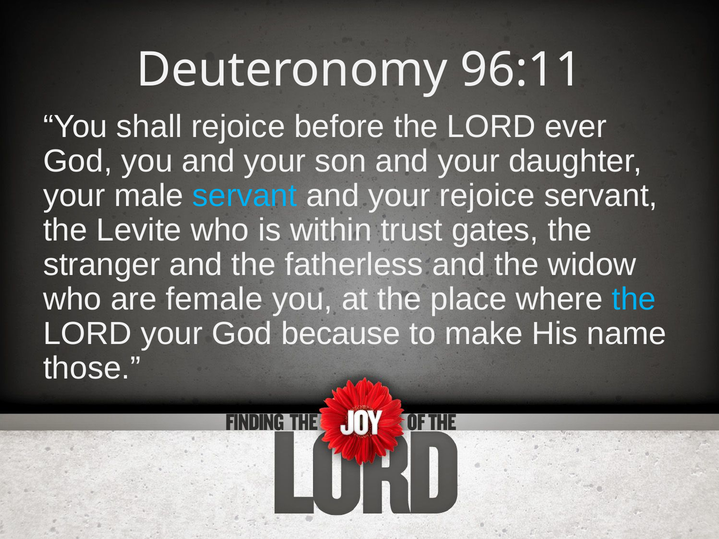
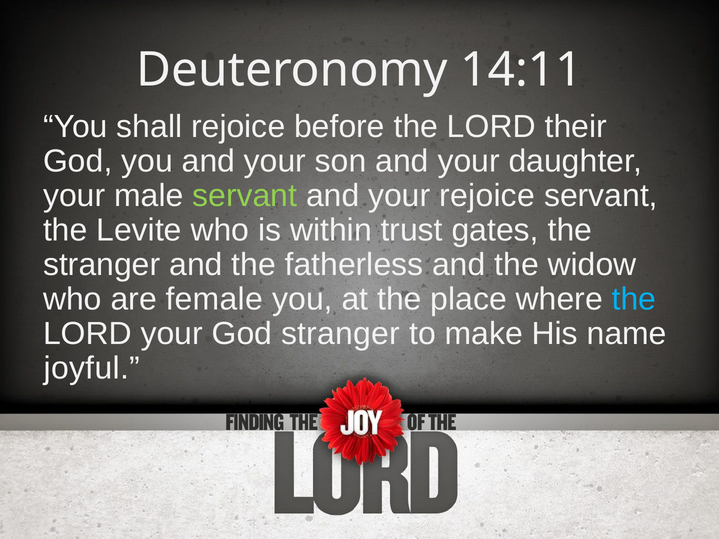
96:11: 96:11 -> 14:11
ever: ever -> their
servant at (245, 196) colour: light blue -> light green
God because: because -> stranger
those: those -> joyful
